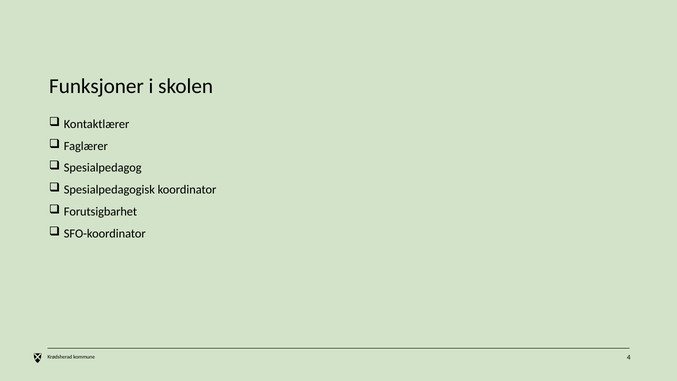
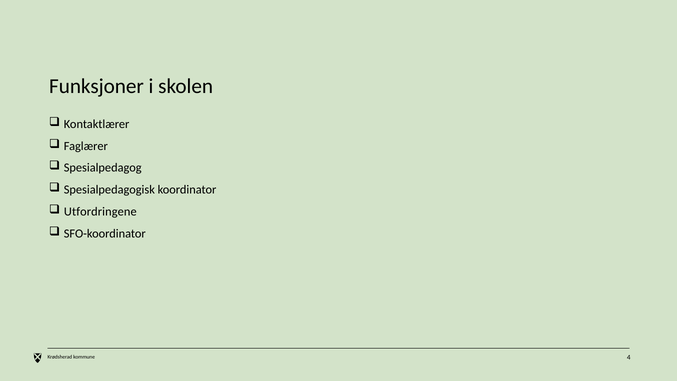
Forutsigbarhet: Forutsigbarhet -> Utfordringene
